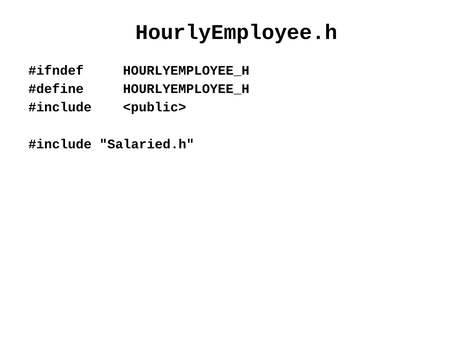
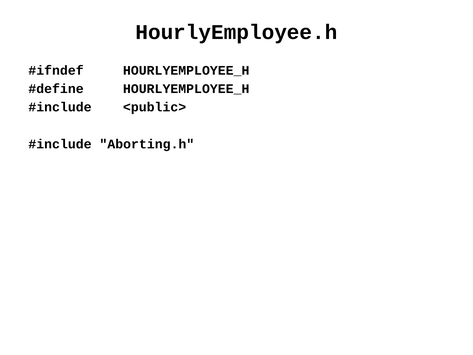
Salaried.h: Salaried.h -> Aborting.h
